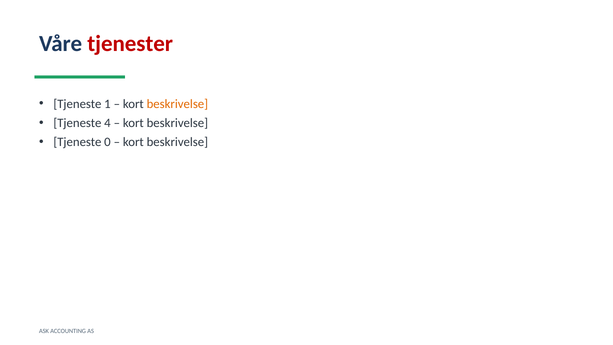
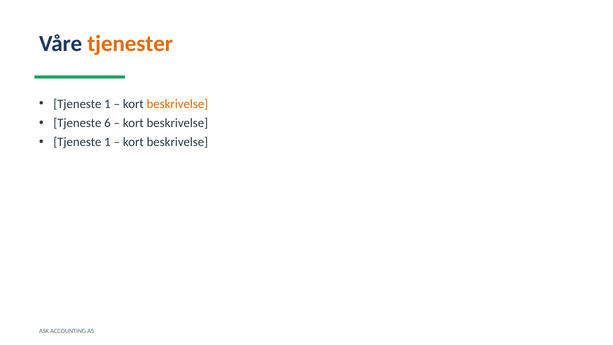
tjenester colour: red -> orange
4: 4 -> 6
0 at (107, 142): 0 -> 1
